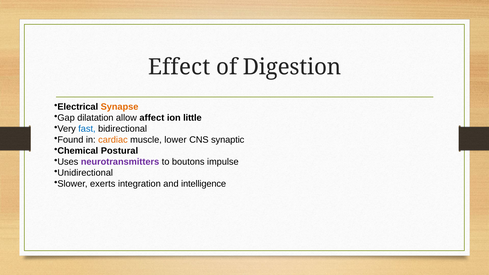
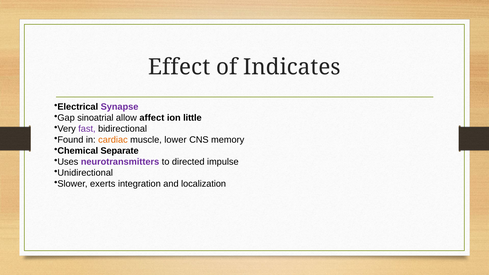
Digestion: Digestion -> Indicates
Synapse colour: orange -> purple
dilatation: dilatation -> sinoatrial
fast colour: blue -> purple
synaptic: synaptic -> memory
Postural: Postural -> Separate
boutons: boutons -> directed
intelligence: intelligence -> localization
